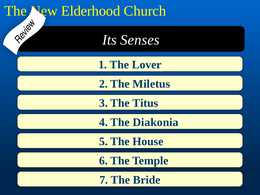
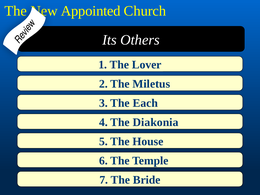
Elderhood: Elderhood -> Appointed
Senses: Senses -> Others
Titus: Titus -> Each
